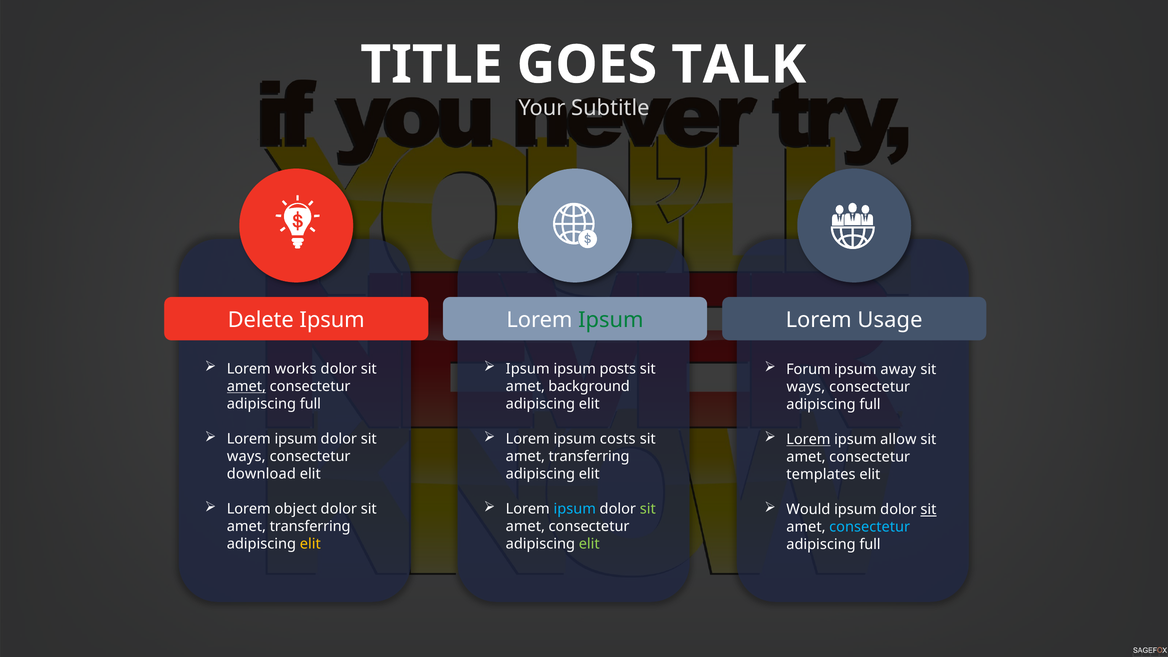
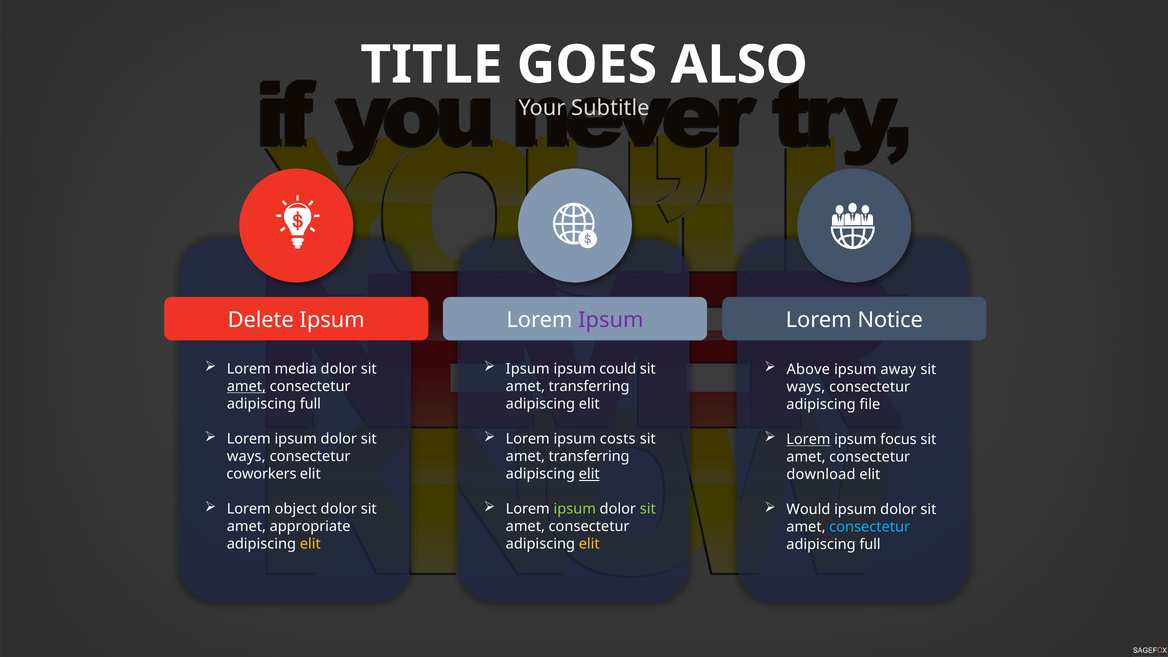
TALK: TALK -> ALSO
Ipsum at (611, 320) colour: green -> purple
Usage: Usage -> Notice
works: works -> media
posts: posts -> could
Forum: Forum -> Above
background at (589, 386): background -> transferring
full at (870, 404): full -> file
allow: allow -> focus
download: download -> coworkers
elit at (589, 474) underline: none -> present
templates: templates -> download
ipsum at (575, 509) colour: light blue -> light green
sit at (928, 510) underline: present -> none
transferring at (310, 527): transferring -> appropriate
elit at (589, 544) colour: light green -> yellow
